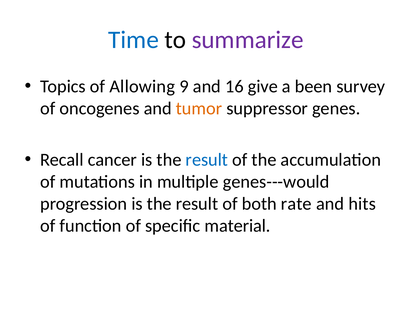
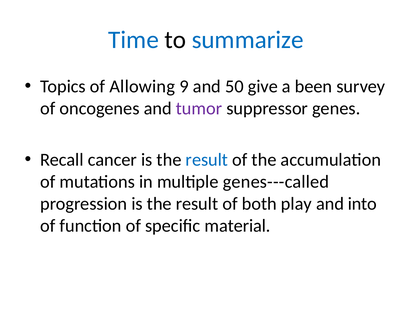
summarize colour: purple -> blue
16: 16 -> 50
tumor colour: orange -> purple
genes---would: genes---would -> genes---called
rate: rate -> play
hits: hits -> into
